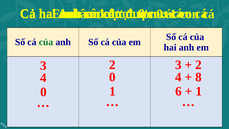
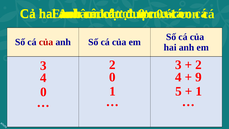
của at (46, 42) colour: green -> red
8: 8 -> 9
6: 6 -> 5
